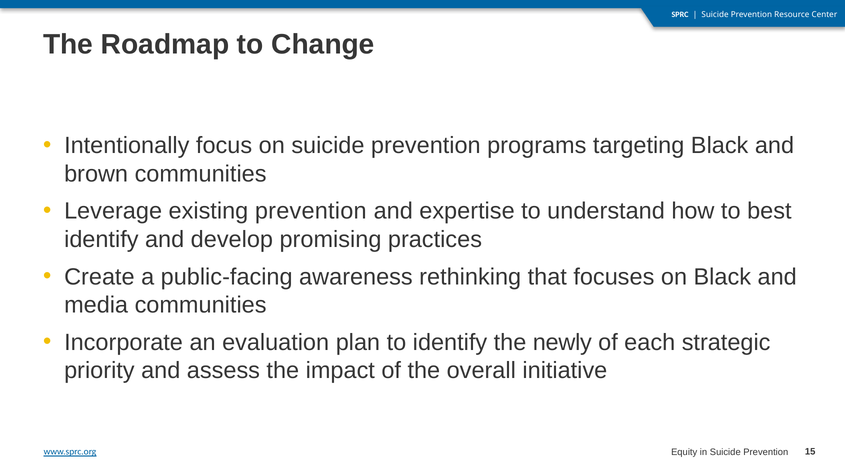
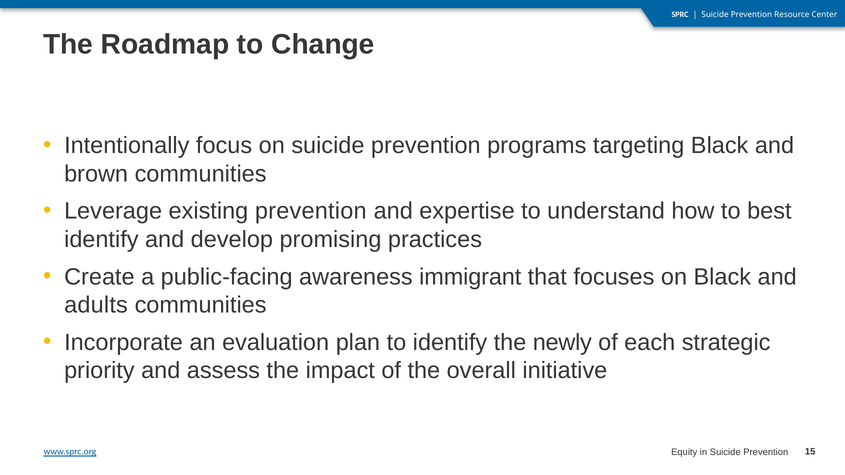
rethinking: rethinking -> immigrant
media: media -> adults
